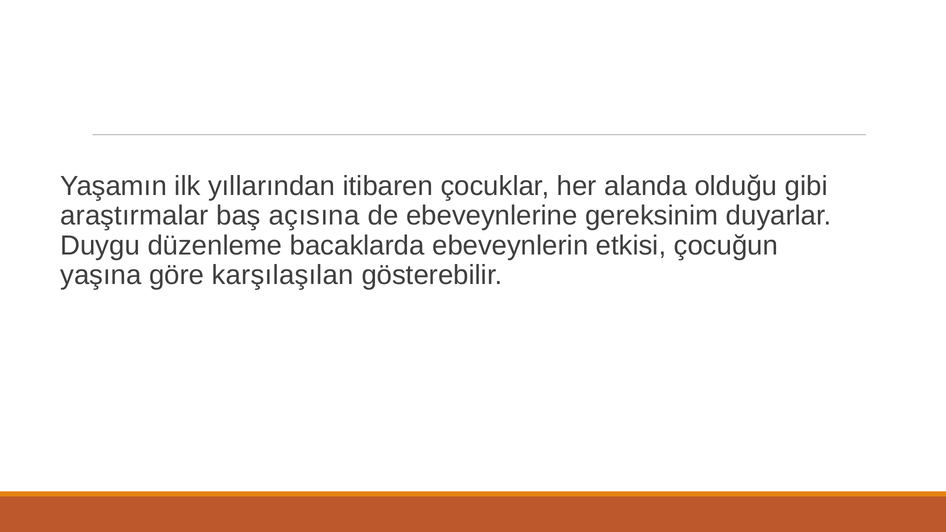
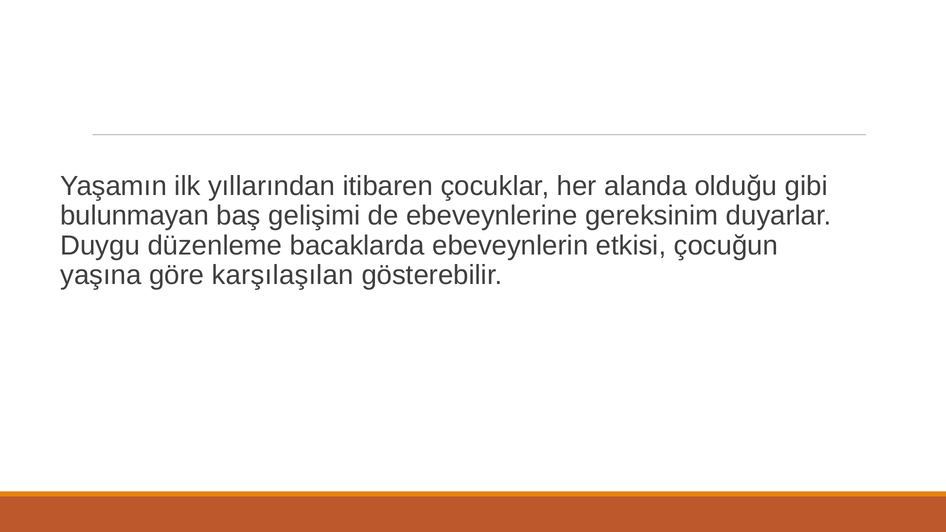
araştırmalar: araştırmalar -> bulunmayan
açısına: açısına -> gelişimi
